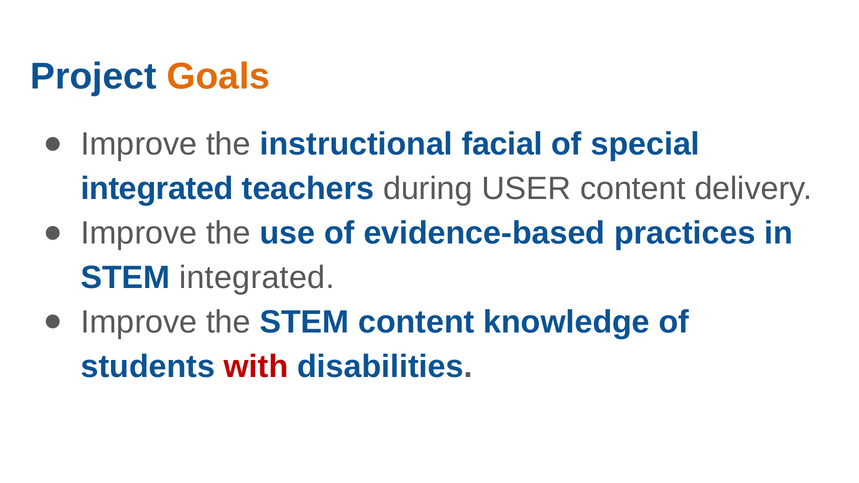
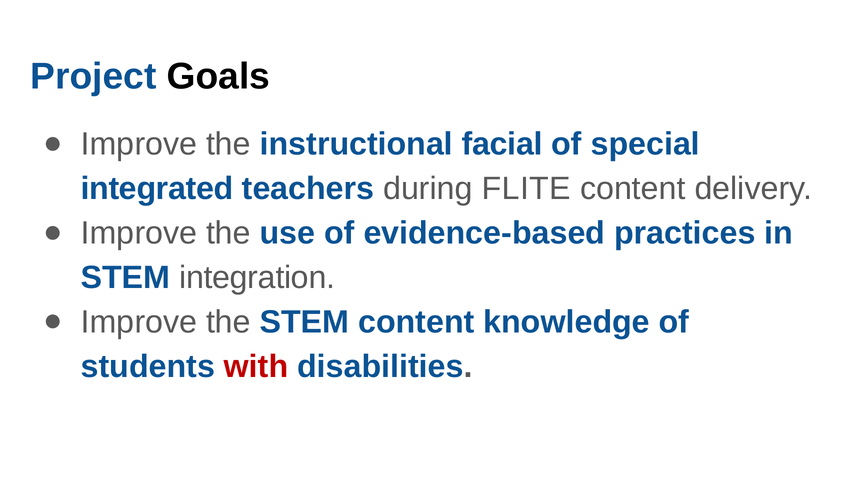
Goals colour: orange -> black
USER: USER -> FLITE
STEM integrated: integrated -> integration
